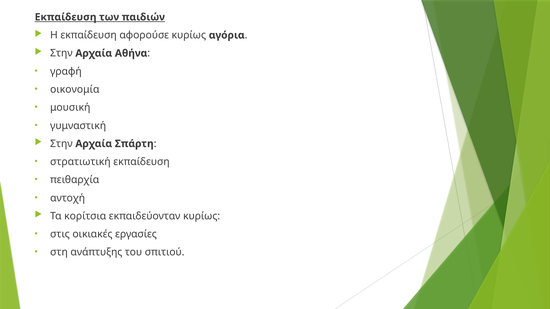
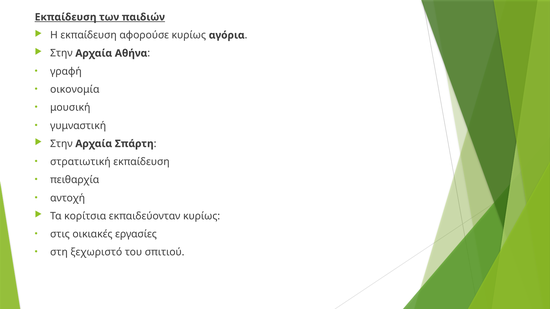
ανάπτυξης: ανάπτυξης -> ξεχωριστό
